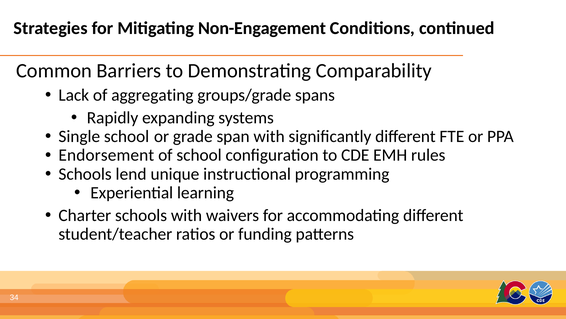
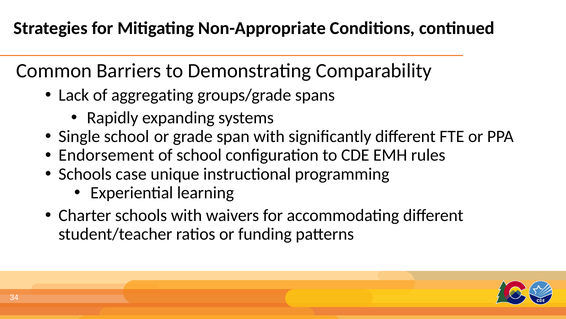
Non-Engagement: Non-Engagement -> Non-Appropriate
lend: lend -> case
